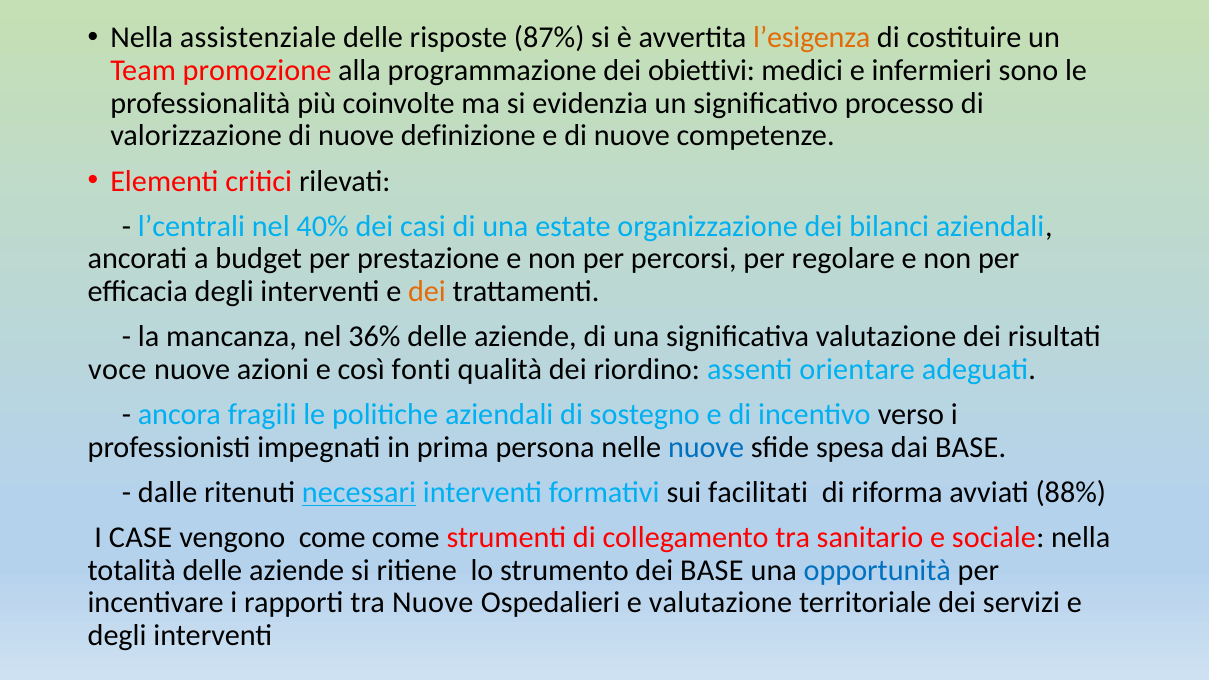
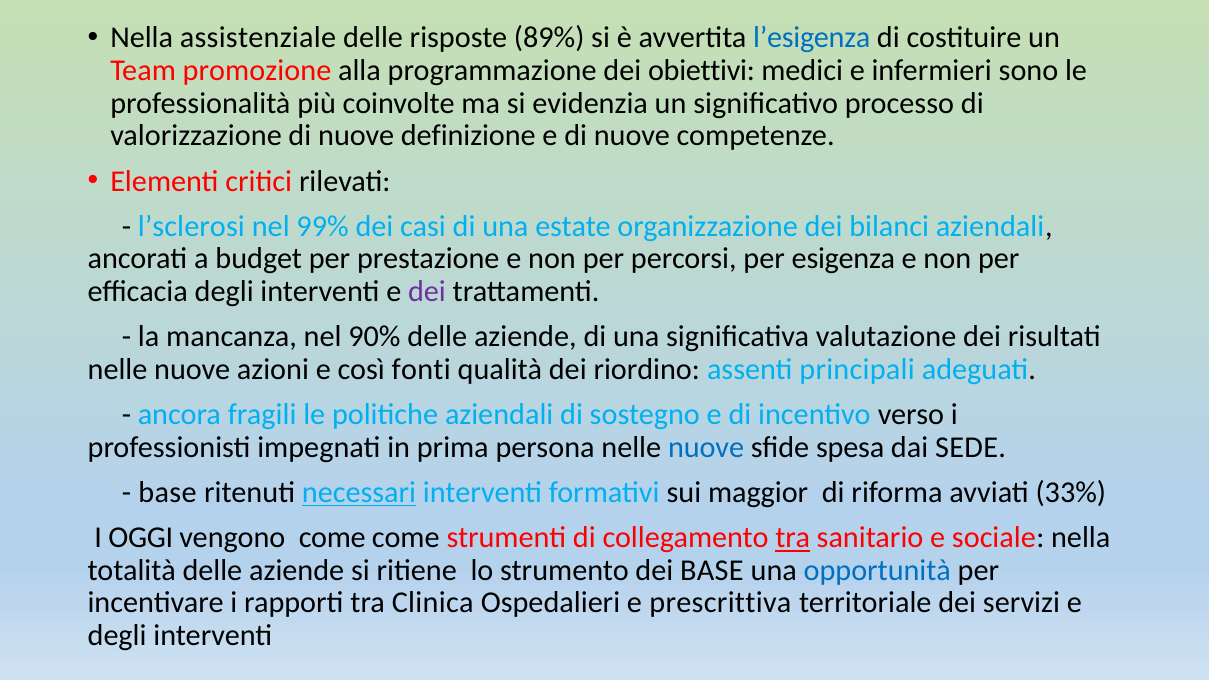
87%: 87% -> 89%
l’esigenza colour: orange -> blue
l’centrali: l’centrali -> l’sclerosi
40%: 40% -> 99%
regolare: regolare -> esigenza
dei at (427, 292) colour: orange -> purple
36%: 36% -> 90%
voce at (117, 369): voce -> nelle
orientare: orientare -> principali
dai BASE: BASE -> SEDE
dalle at (168, 492): dalle -> base
facilitati: facilitati -> maggior
88%: 88% -> 33%
CASE: CASE -> OGGI
tra at (793, 538) underline: none -> present
tra Nuove: Nuove -> Clinica
e valutazione: valutazione -> prescrittiva
